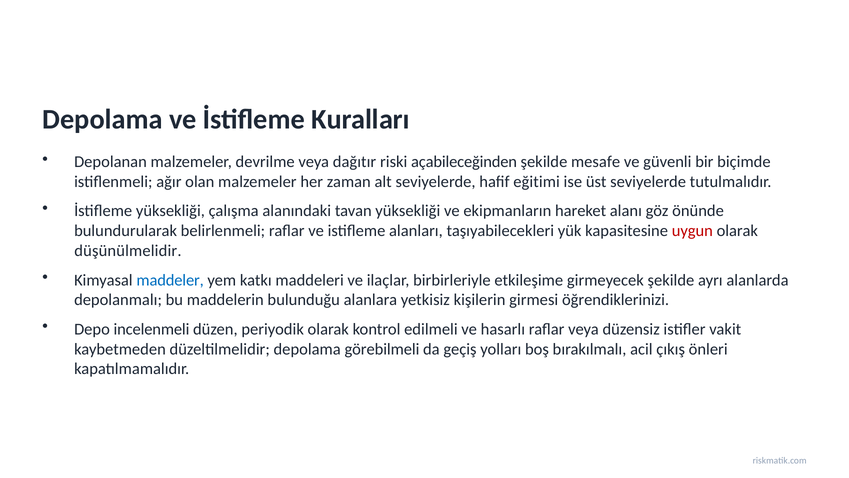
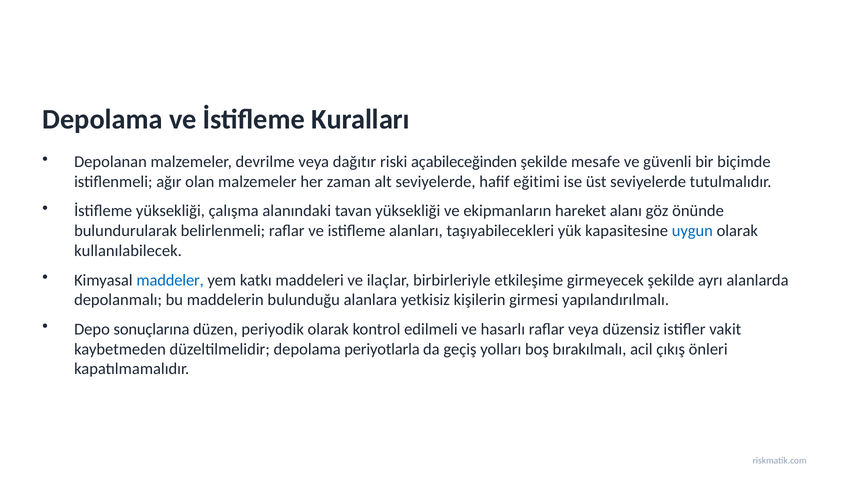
uygun colour: red -> blue
düşünülmelidir: düşünülmelidir -> kullanılabilecek
öğrendiklerinizi: öğrendiklerinizi -> yapılandırılmalı
incelenmeli: incelenmeli -> sonuçlarına
görebilmeli: görebilmeli -> periyotlarla
